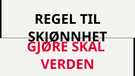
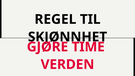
SKAL: SKAL -> TIME
